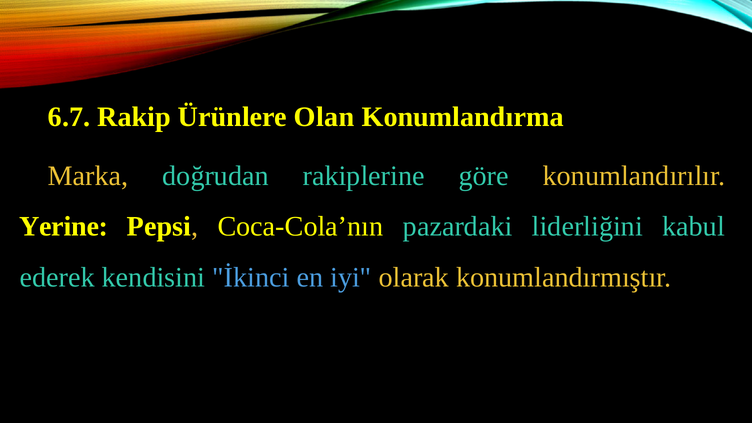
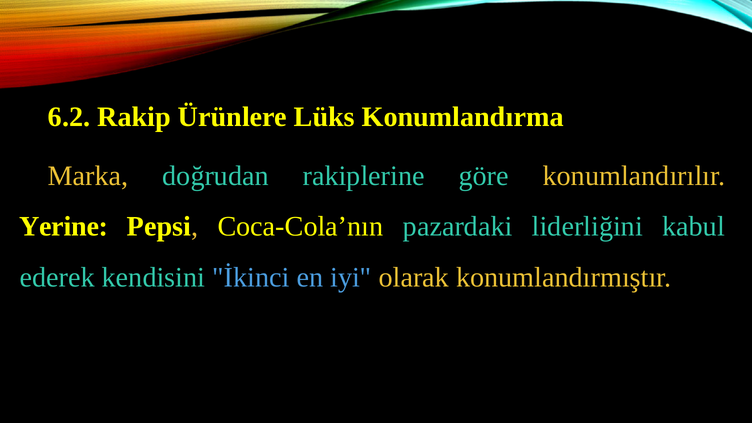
6.7: 6.7 -> 6.2
Olan: Olan -> Lüks
